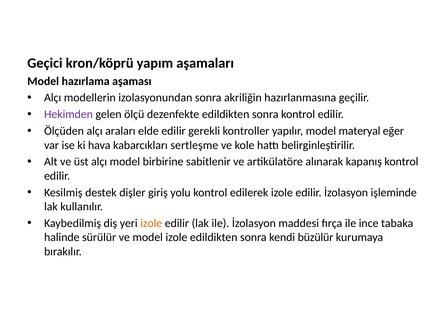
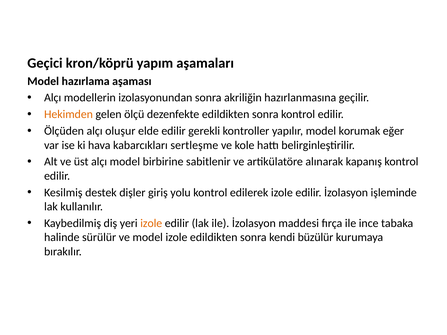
Hekimden colour: purple -> orange
araları: araları -> oluşur
materyal: materyal -> korumak
